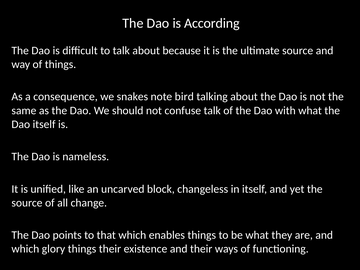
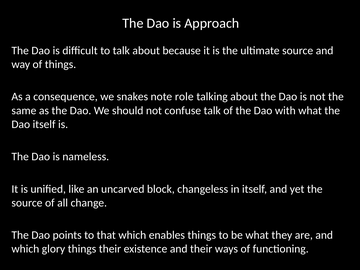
According: According -> Approach
bird: bird -> role
